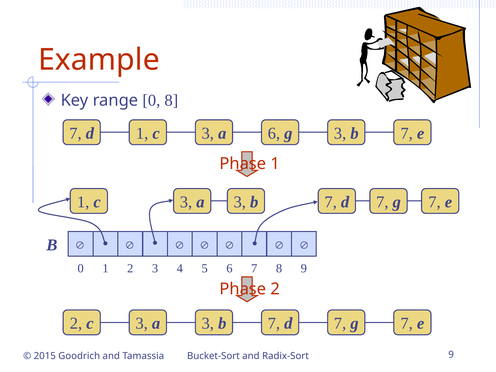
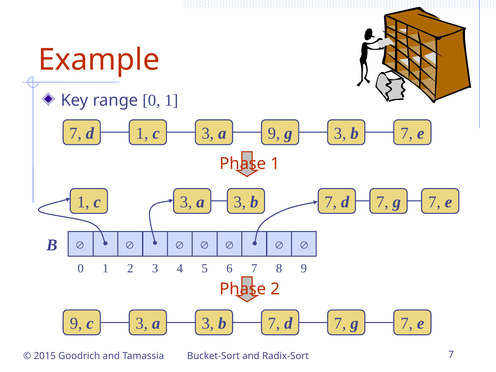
range 0 8: 8 -> 1
a 6: 6 -> 9
2 at (76, 324): 2 -> 9
Radix-Sort 9: 9 -> 7
